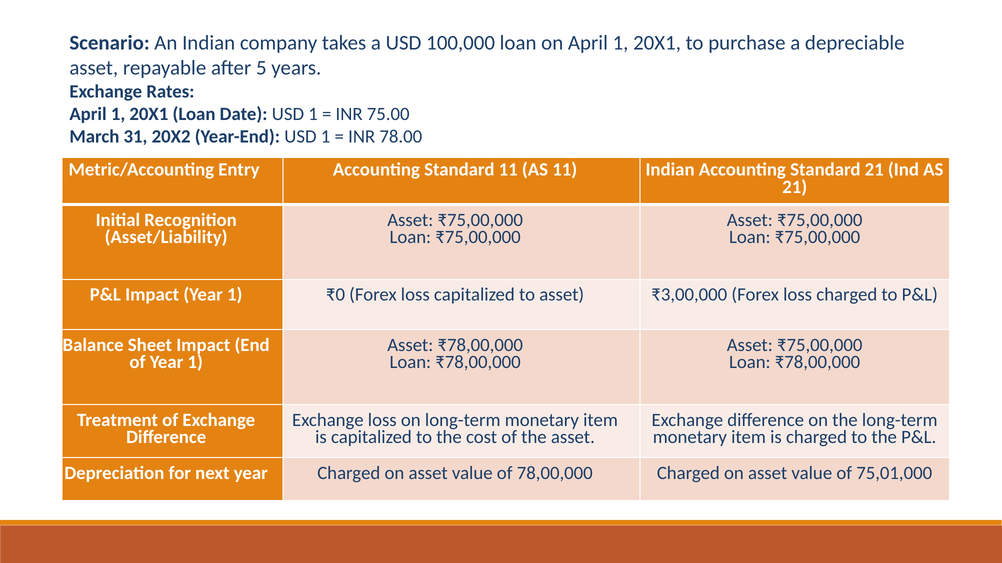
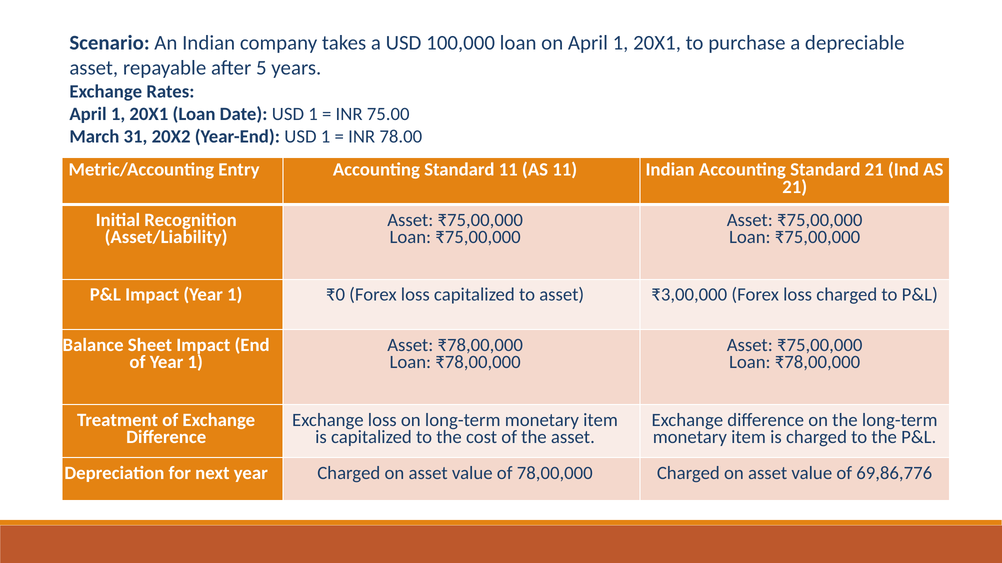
75,01,000: 75,01,000 -> 69,86,776
